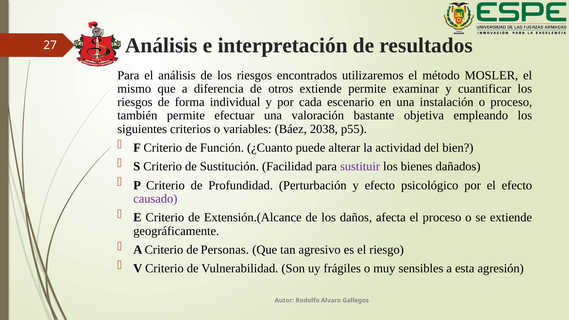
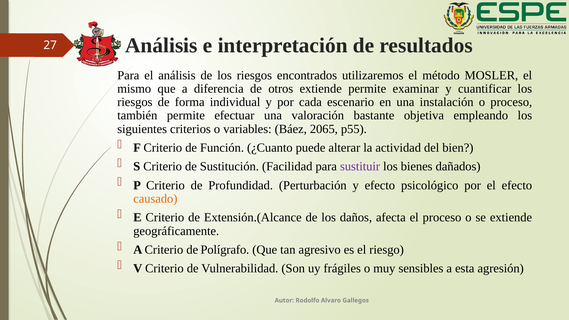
2038: 2038 -> 2065
causado colour: purple -> orange
Personas: Personas -> Polígrafo
